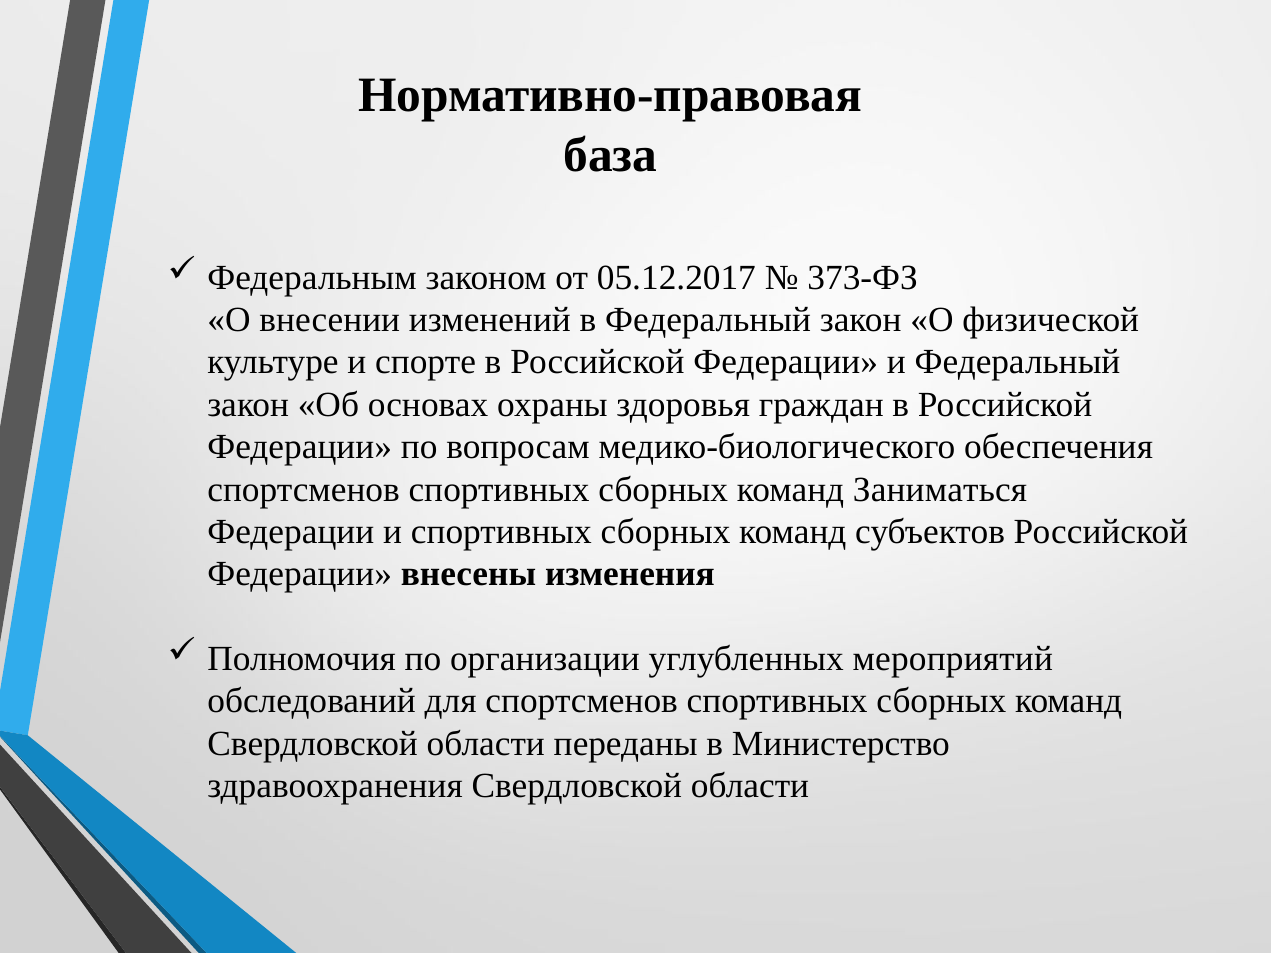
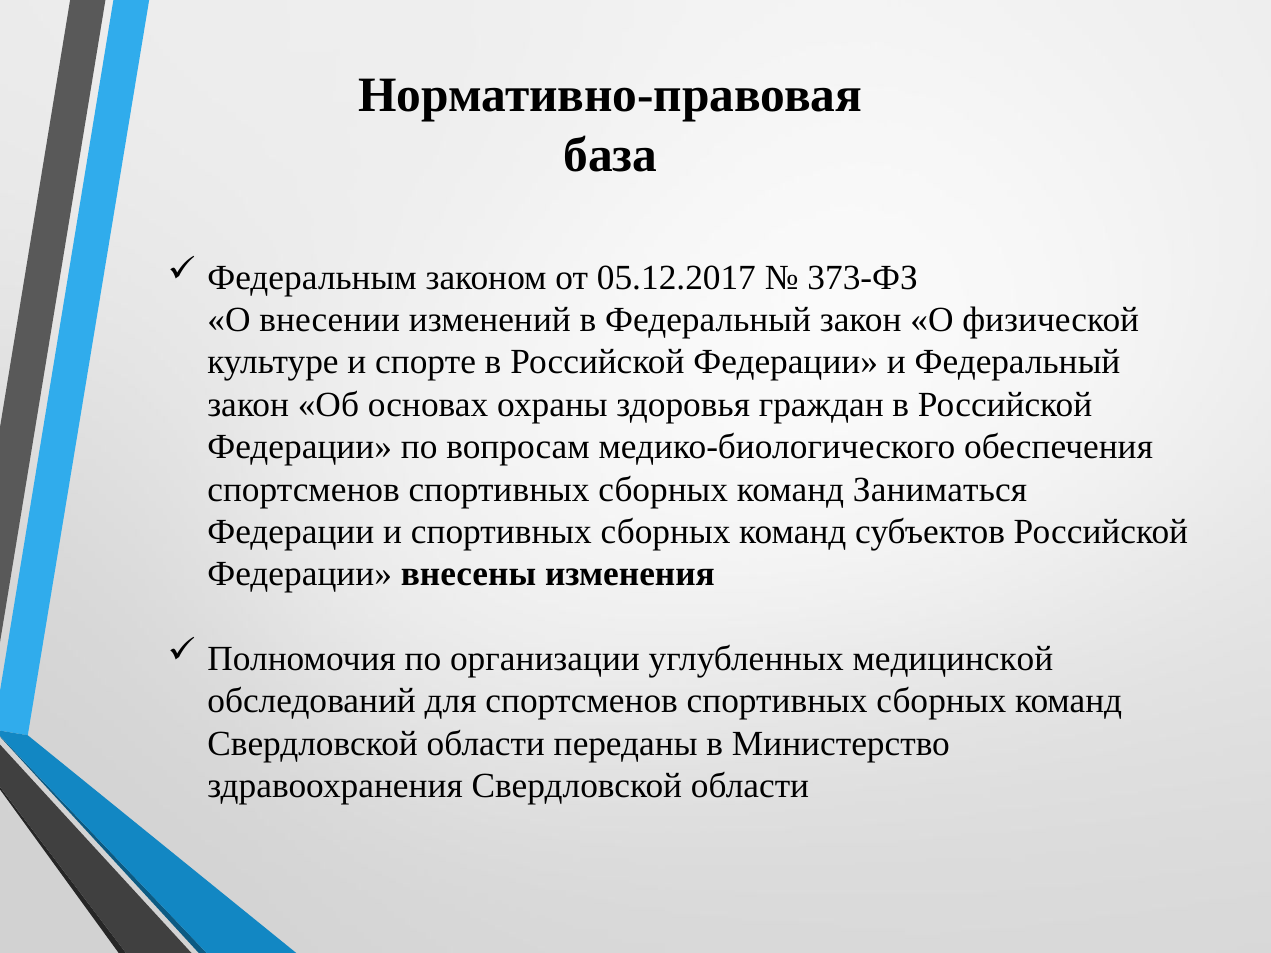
мероприятий: мероприятий -> медицинской
